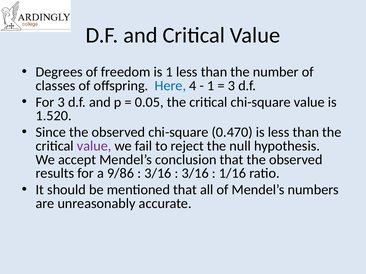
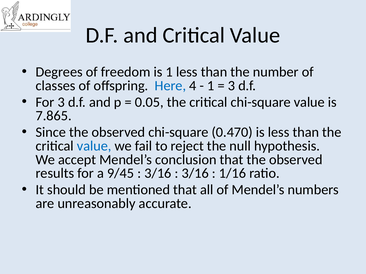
1.520: 1.520 -> 7.865
value at (94, 146) colour: purple -> blue
9/86: 9/86 -> 9/45
